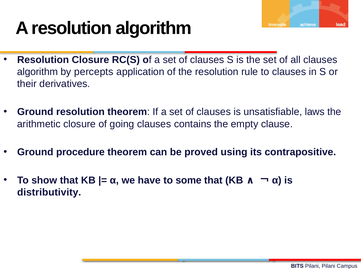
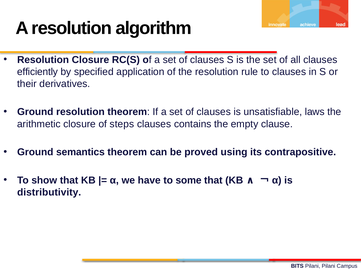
algorithm at (38, 72): algorithm -> efficiently
percepts: percepts -> specified
going: going -> steps
procedure: procedure -> semantics
